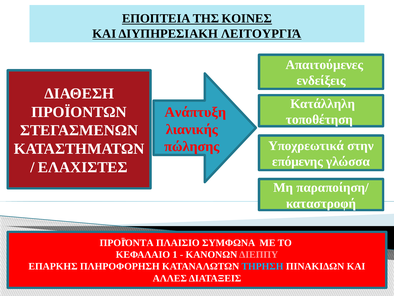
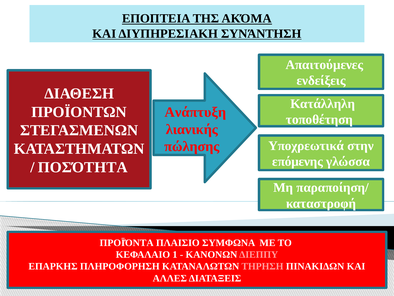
ΚΟΙΝΕΣ: ΚΟΙΝΕΣ -> ΑΚΌΜΑ
ΛΕΙΤΟΥΡΓΙΆ: ΛΕΙΤΟΥΡΓΙΆ -> ΣΥΝΆΝΤΗΣΗ
ΕΛΑΧΙΣΤΕΣ: ΕΛΑΧΙΣΤΕΣ -> ΠΟΣΌΤΗΤΑ
ΤΗΡΗΣΗ colour: light blue -> pink
